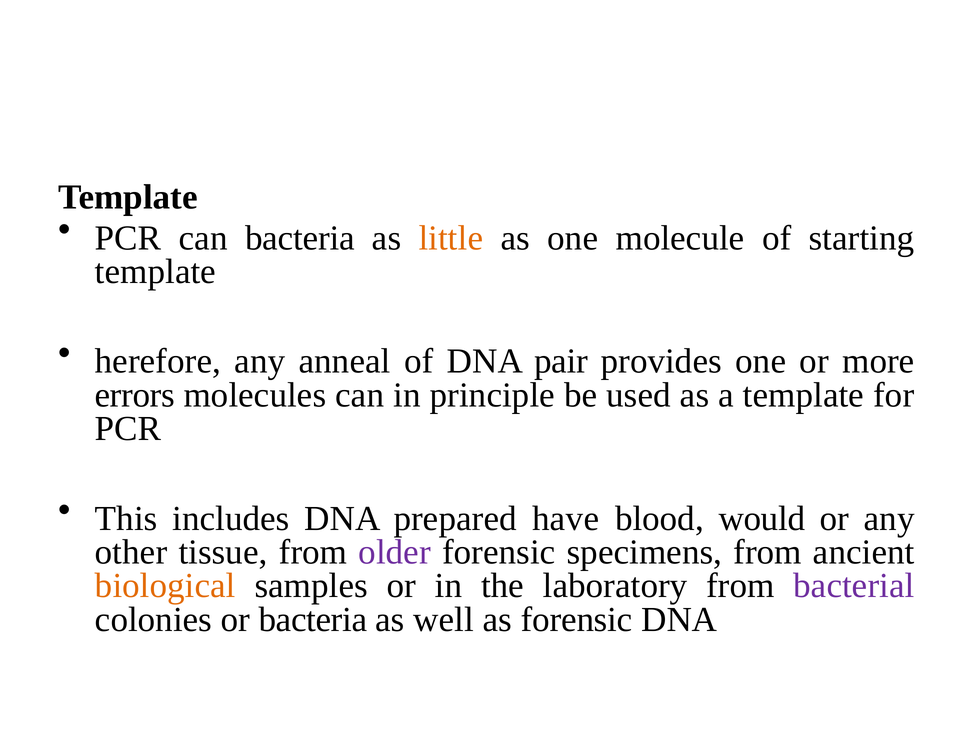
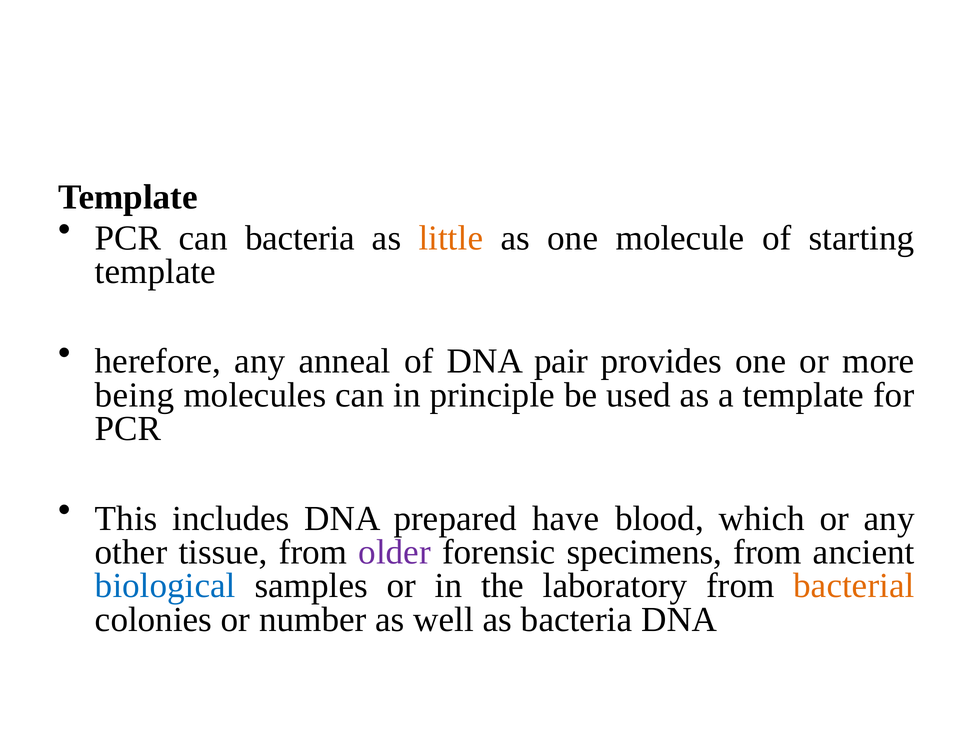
errors: errors -> being
would: would -> which
biological colour: orange -> blue
bacterial colour: purple -> orange
or bacteria: bacteria -> number
as forensic: forensic -> bacteria
